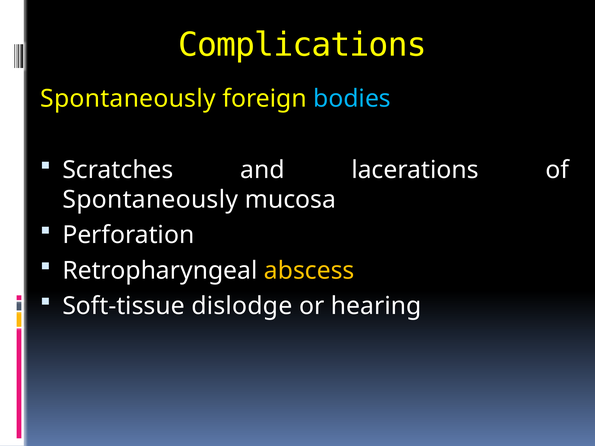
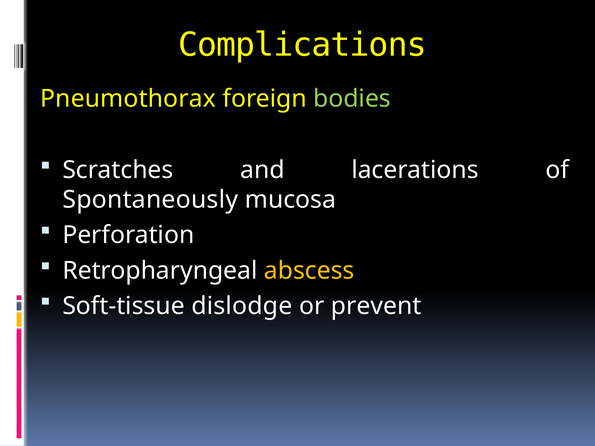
Spontaneously at (128, 99): Spontaneously -> Pneumothorax
bodies colour: light blue -> light green
hearing: hearing -> prevent
